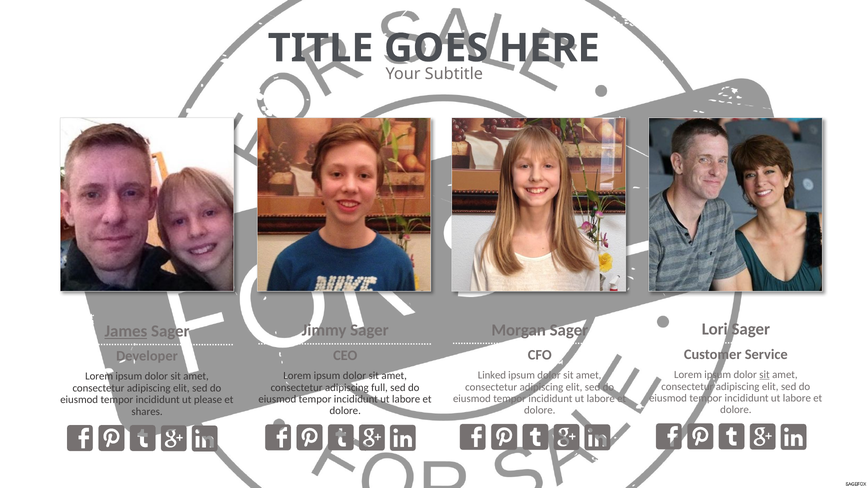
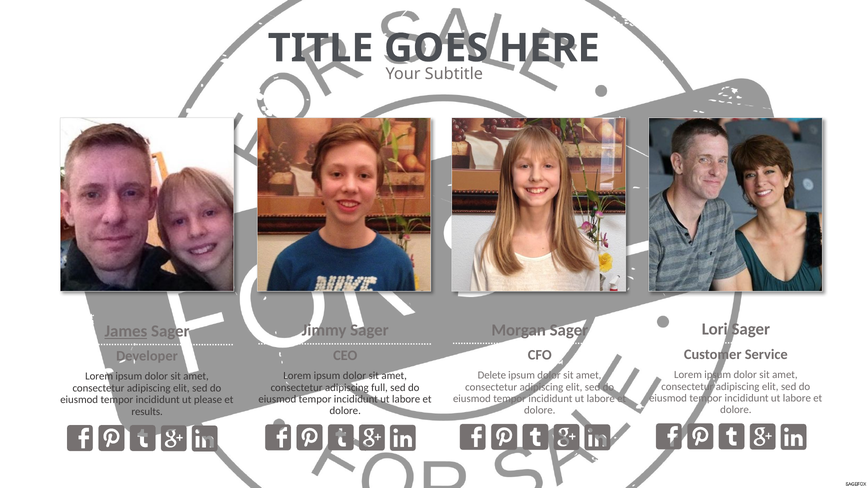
sit at (765, 375) underline: present -> none
Linked: Linked -> Delete
shares: shares -> results
